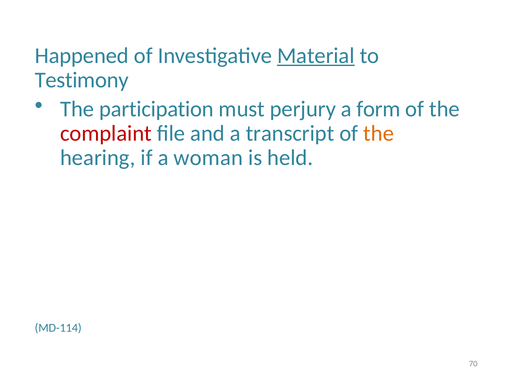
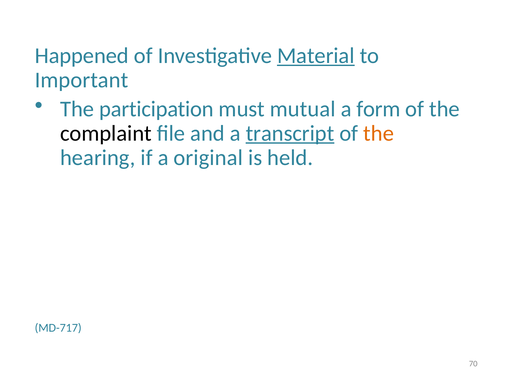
Testimony: Testimony -> Important
perjury: perjury -> mutual
complaint colour: red -> black
transcript underline: none -> present
woman: woman -> original
MD-114: MD-114 -> MD-717
